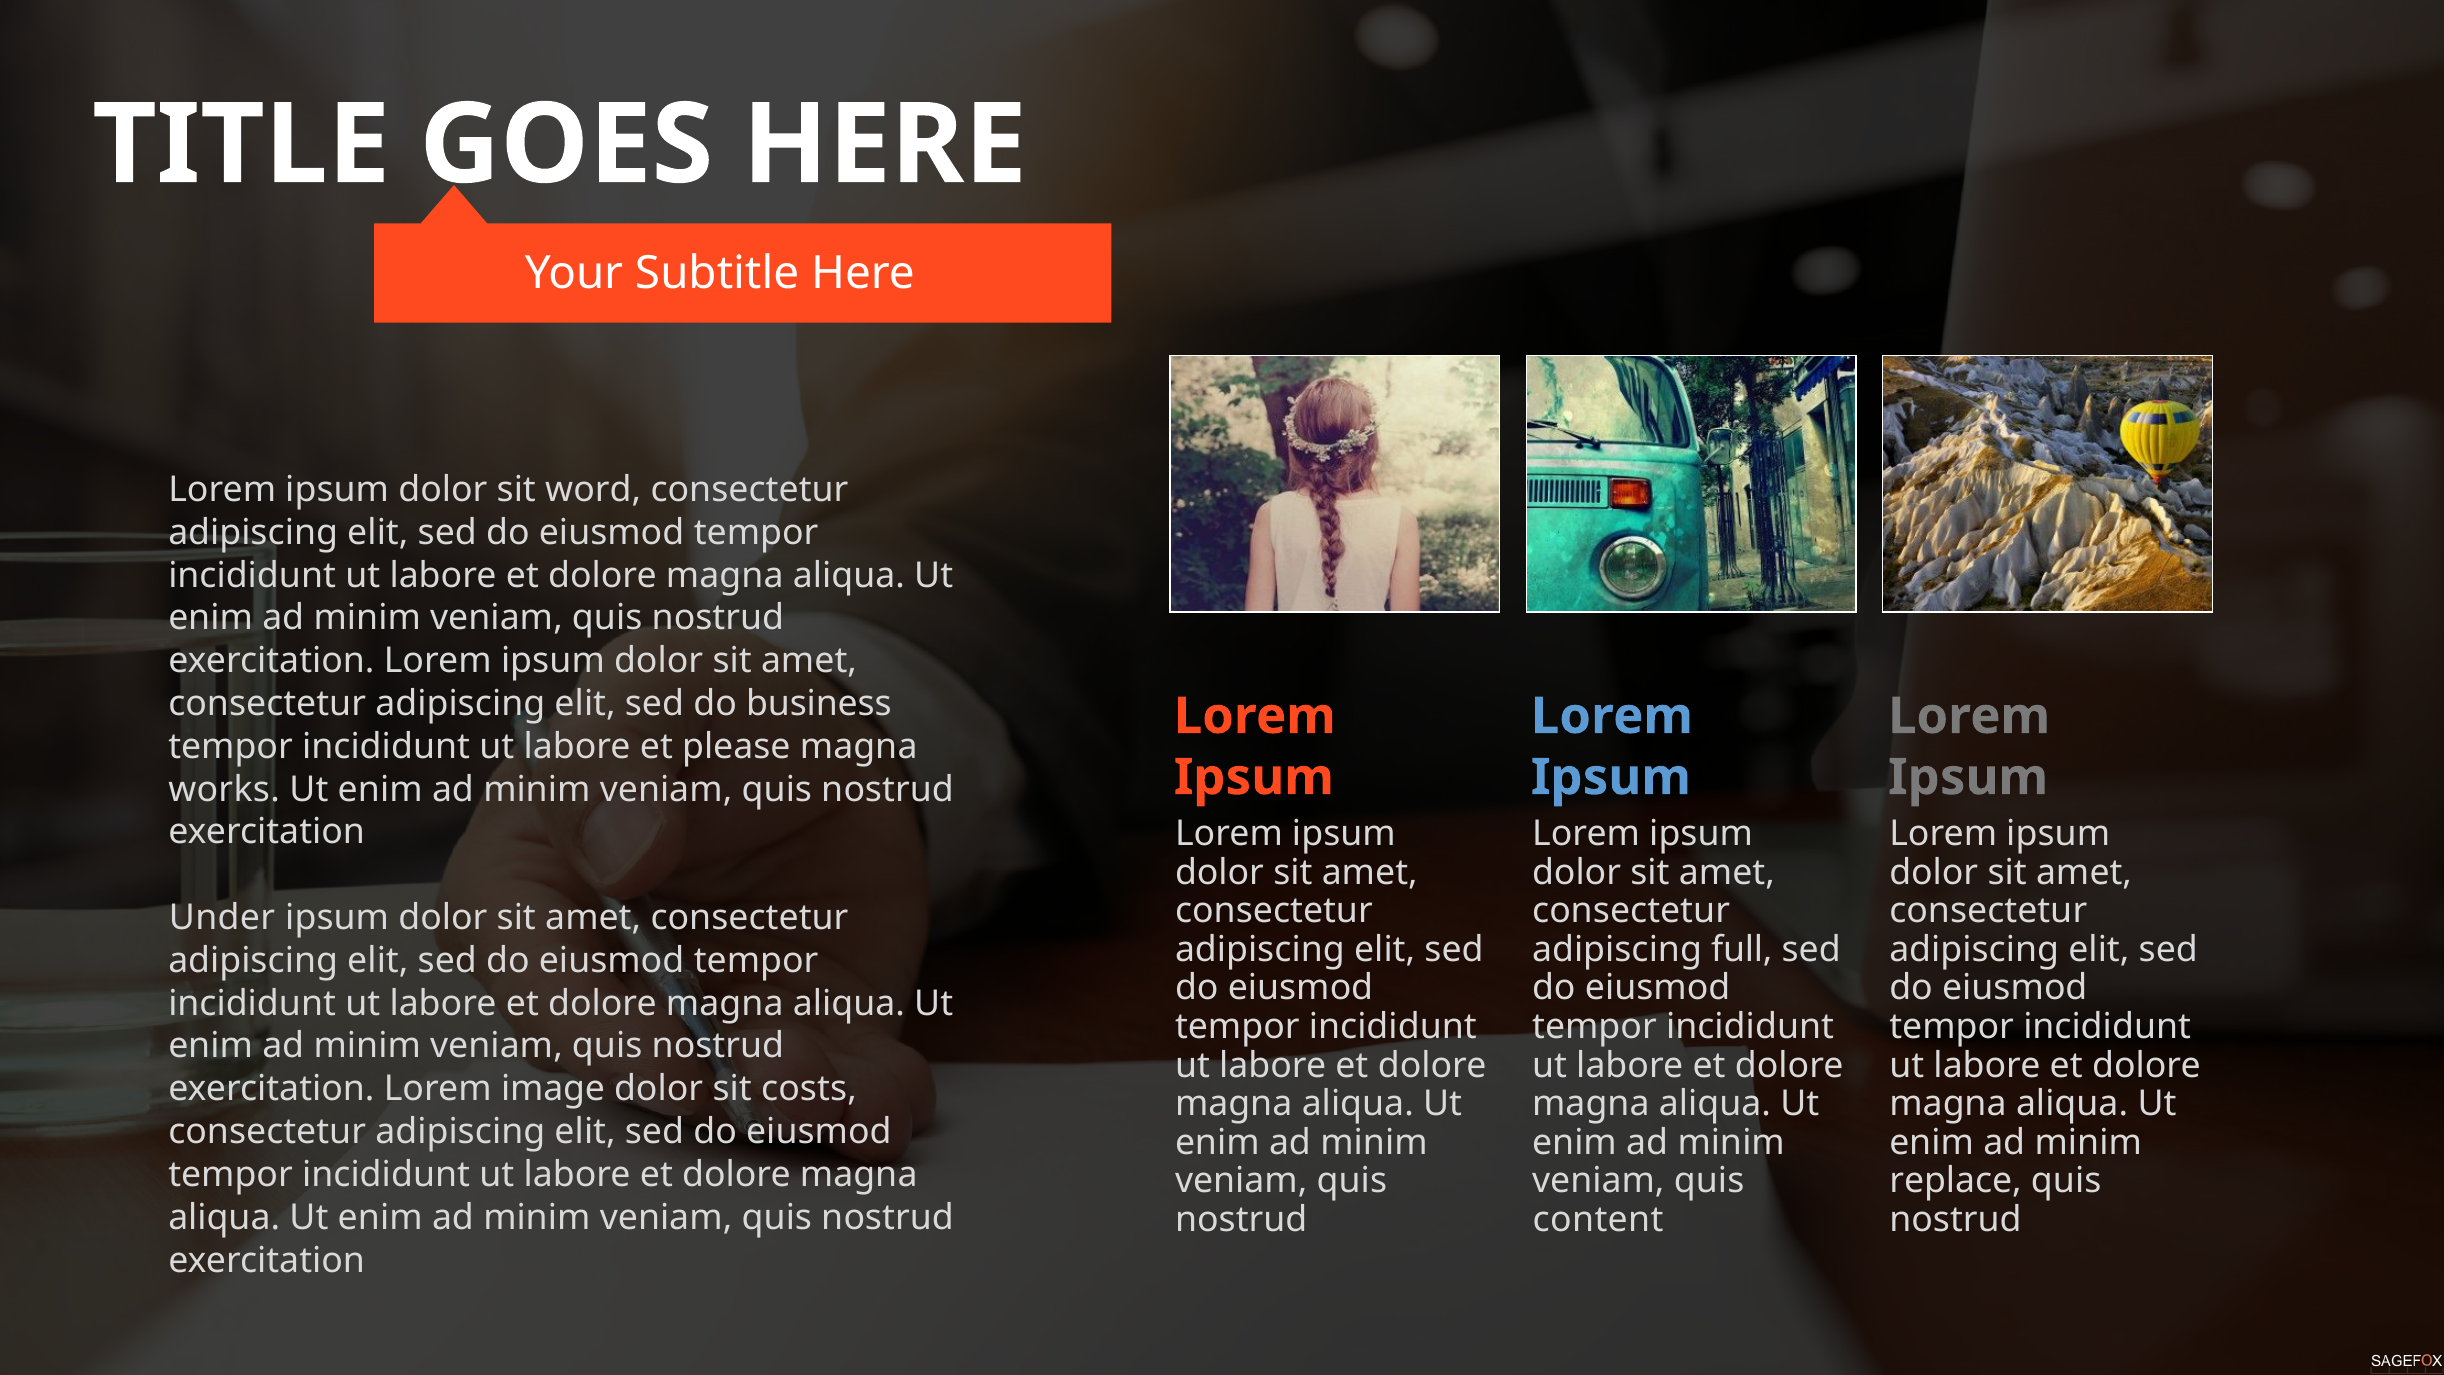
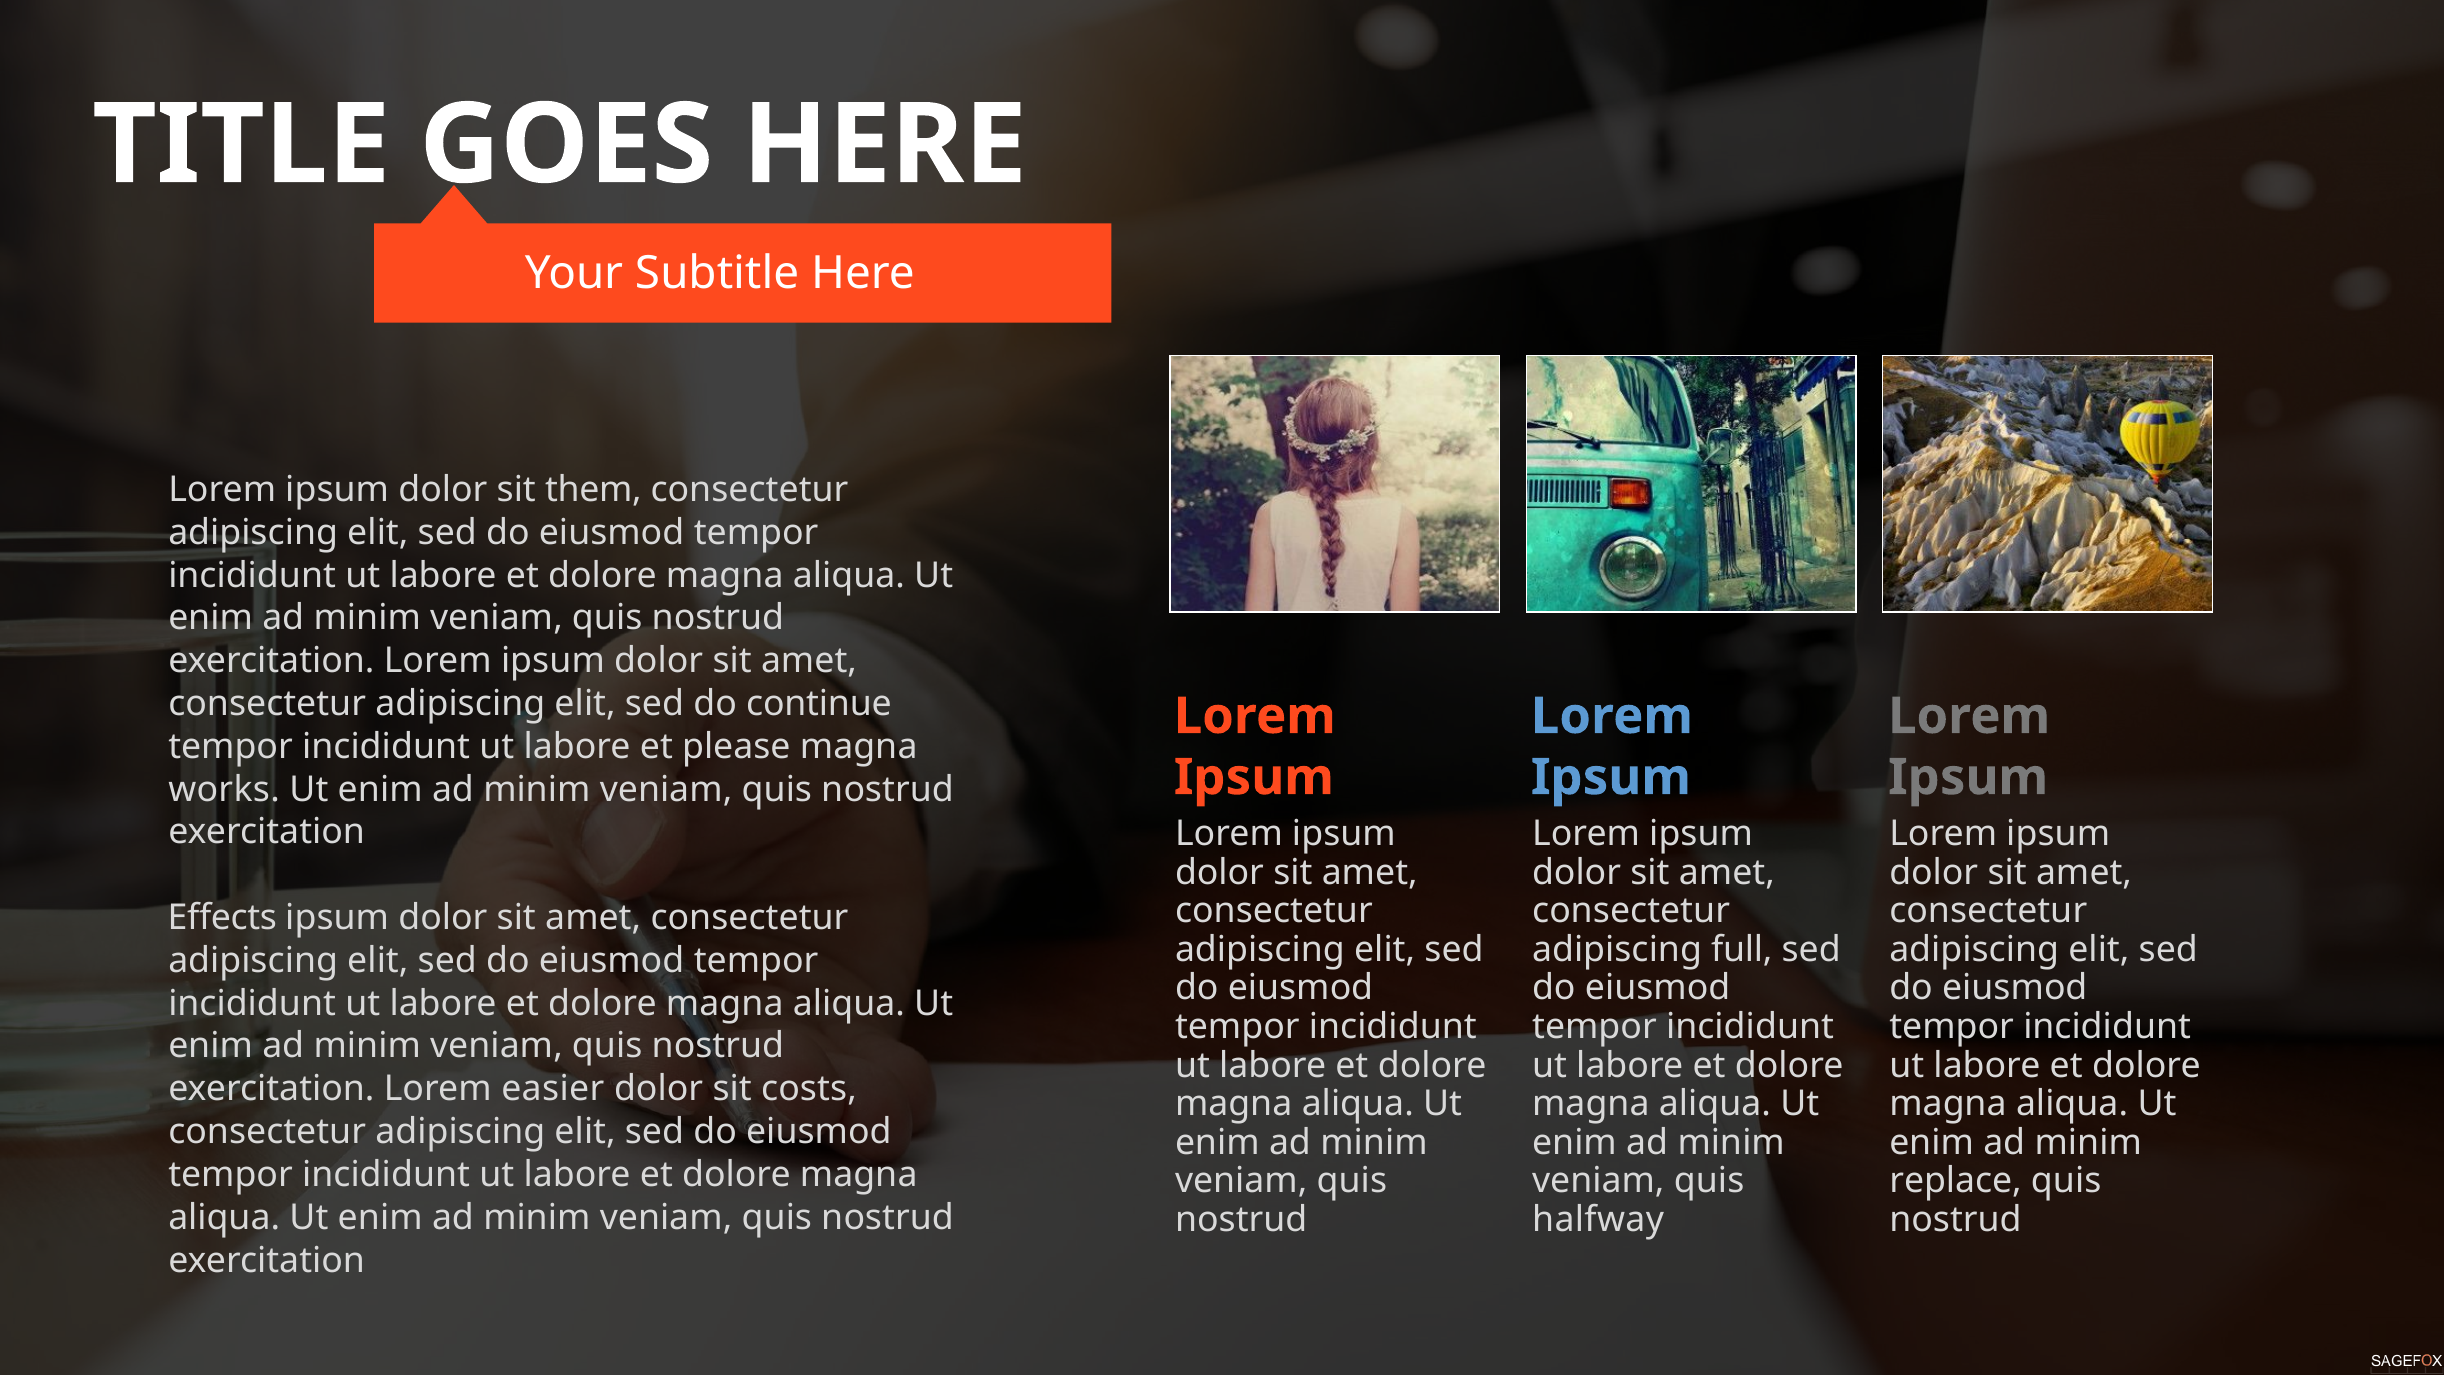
word: word -> them
business: business -> continue
Under: Under -> Effects
image: image -> easier
content: content -> halfway
